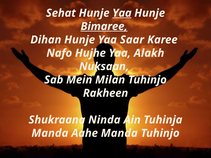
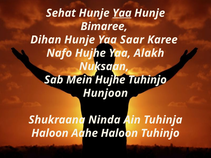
Bimaree underline: present -> none
Mein Milan: Milan -> Hujhe
Rakheen: Rakheen -> Hunjoon
Manda at (50, 133): Manda -> Haloon
Aahe Manda: Manda -> Haloon
